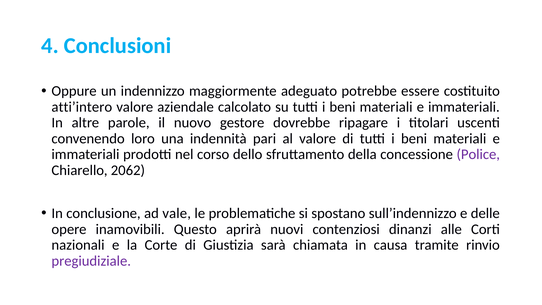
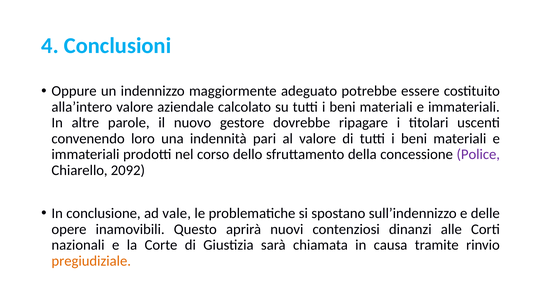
atti’intero: atti’intero -> alla’intero
2062: 2062 -> 2092
pregiudiziale colour: purple -> orange
